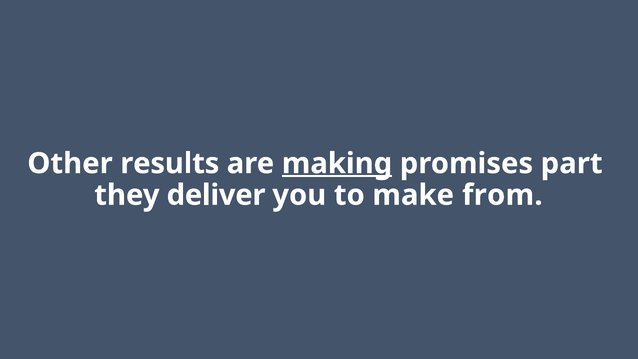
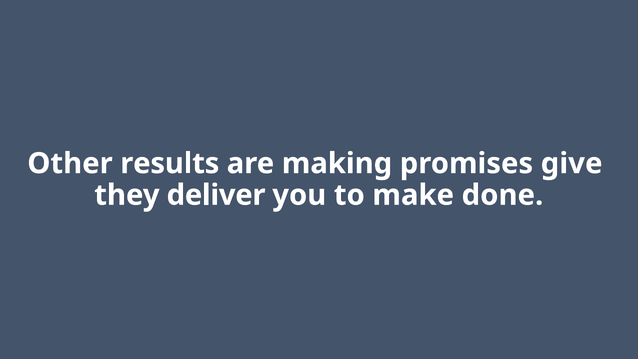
making underline: present -> none
part: part -> give
from: from -> done
